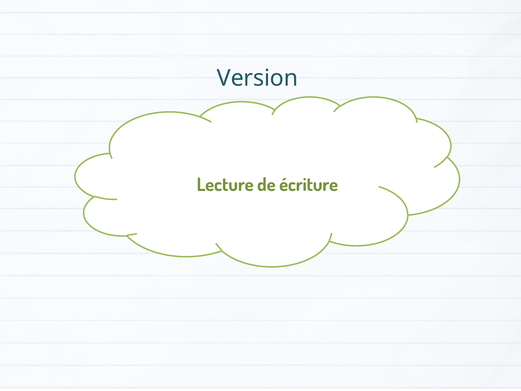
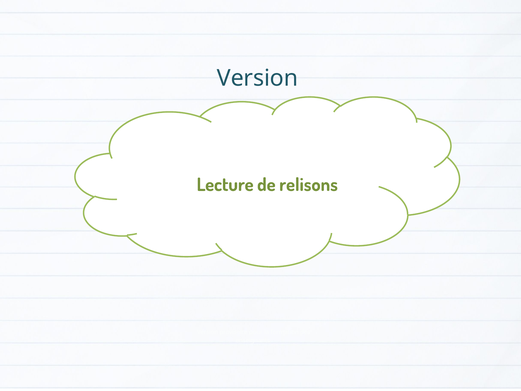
écriture: écriture -> relisons
